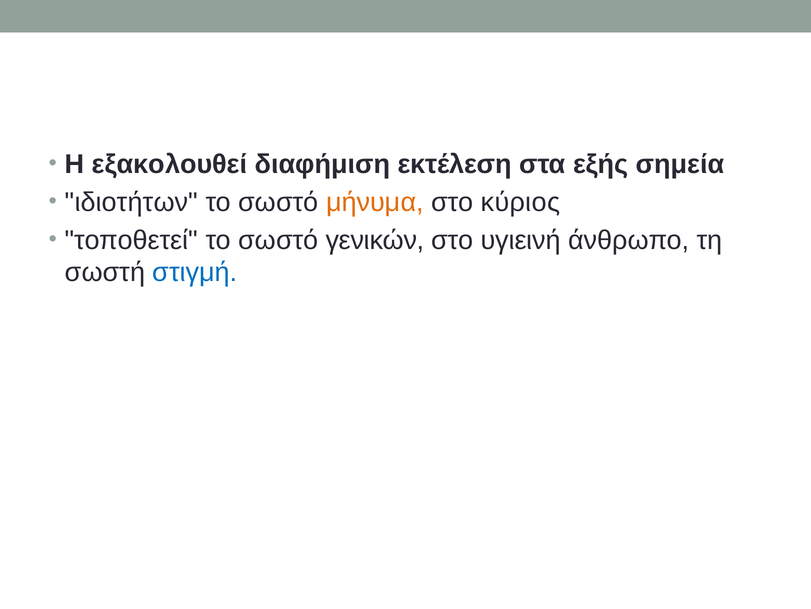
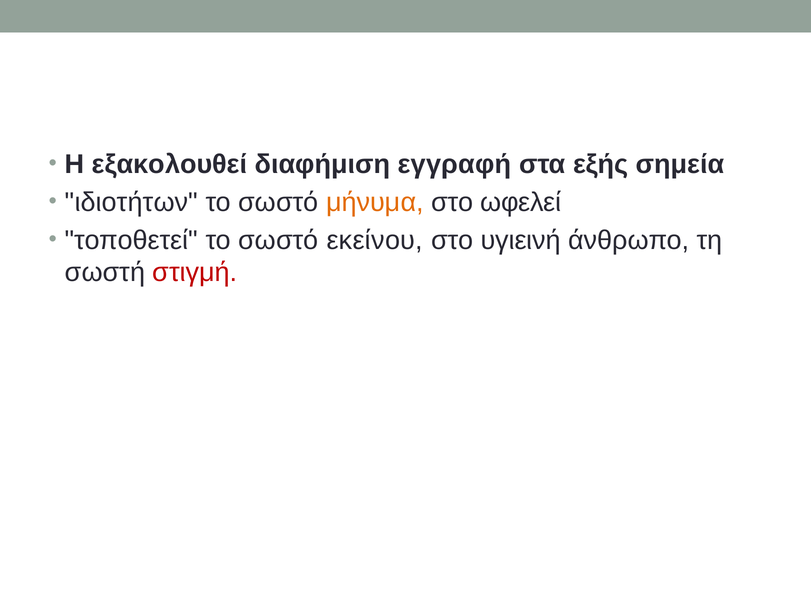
εκτέλεση: εκτέλεση -> εγγραφή
κύριος: κύριος -> ωφελεί
γενικών: γενικών -> εκείνου
στιγμή colour: blue -> red
